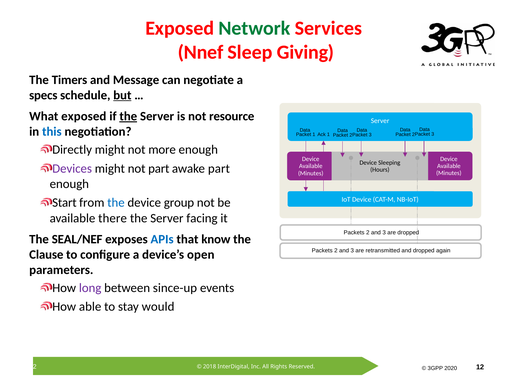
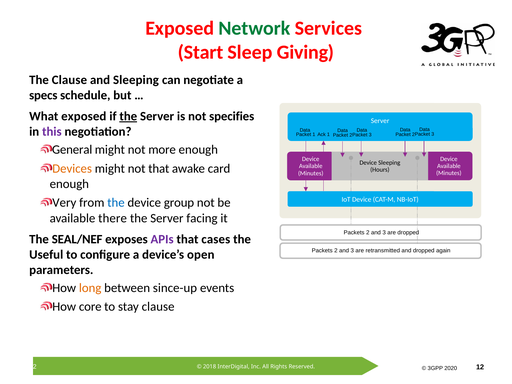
Nnef: Nnef -> Start
The Timers: Timers -> Clause
and Message: Message -> Sleeping
but underline: present -> none
resource: resource -> specifies
this colour: blue -> purple
Directly: Directly -> General
Devices colour: purple -> orange
not part: part -> that
awake part: part -> card
Start: Start -> Very
APIs colour: blue -> purple
know: know -> cases
Clause: Clause -> Useful
long colour: purple -> orange
able: able -> core
stay would: would -> clause
